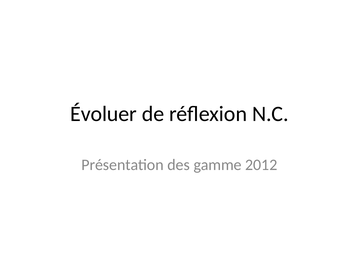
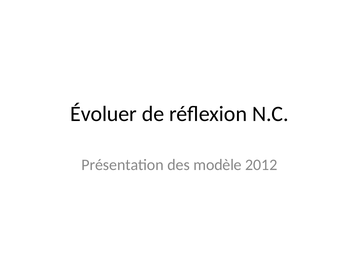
gamme: gamme -> modèle
